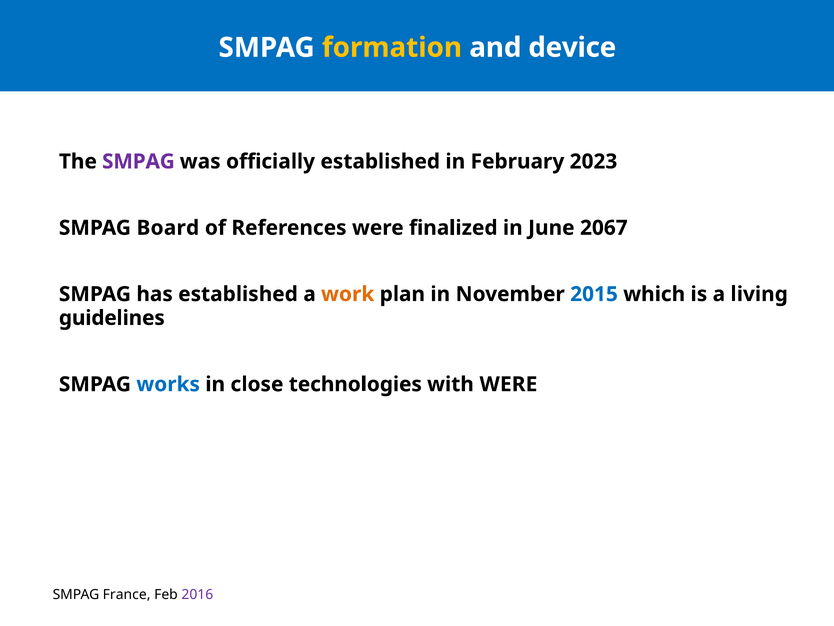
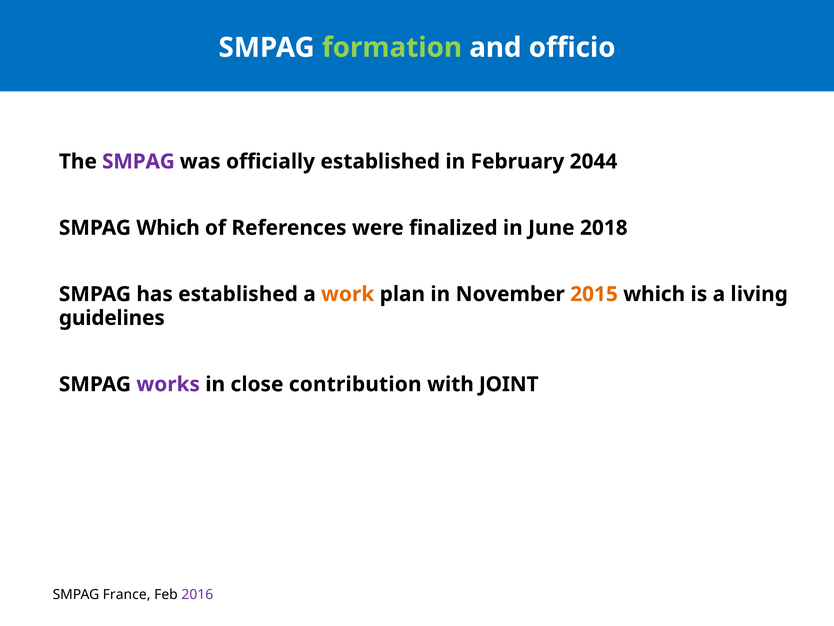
formation colour: yellow -> light green
device: device -> officio
2023: 2023 -> 2044
SMPAG Board: Board -> Which
2067: 2067 -> 2018
2015 colour: blue -> orange
works colour: blue -> purple
technologies: technologies -> contribution
with WERE: WERE -> JOINT
